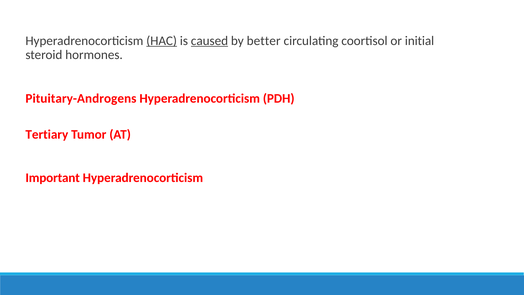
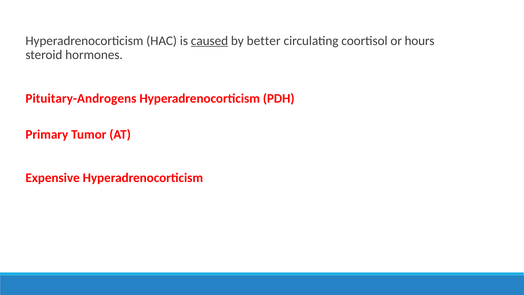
HAC underline: present -> none
initial: initial -> hours
Tertiary: Tertiary -> Primary
Important: Important -> Expensive
